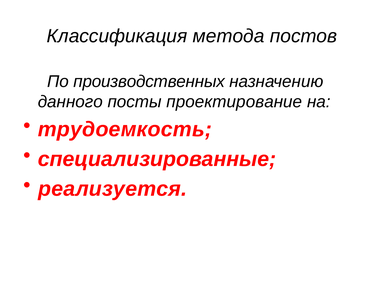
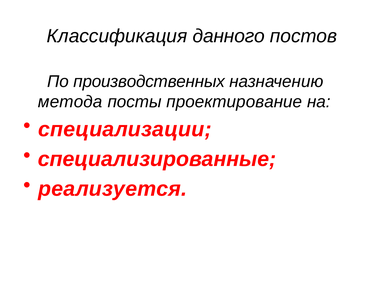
метода: метода -> данного
данного: данного -> метода
трудоемкость: трудоемкость -> специализации
